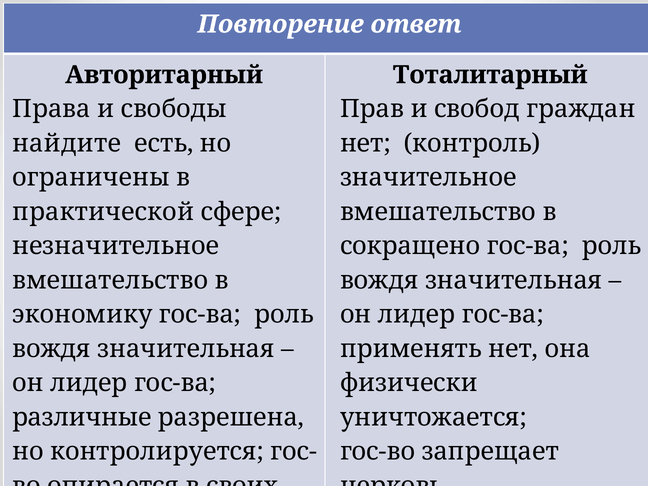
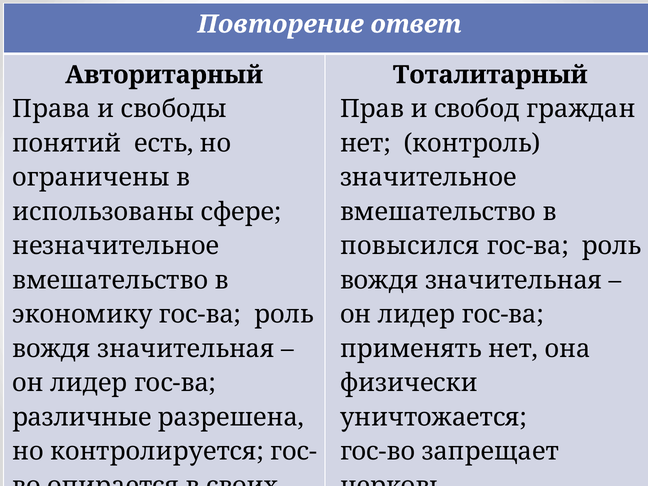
найдите: найдите -> понятий
практической: практической -> использованы
сокращено: сокращено -> повысился
